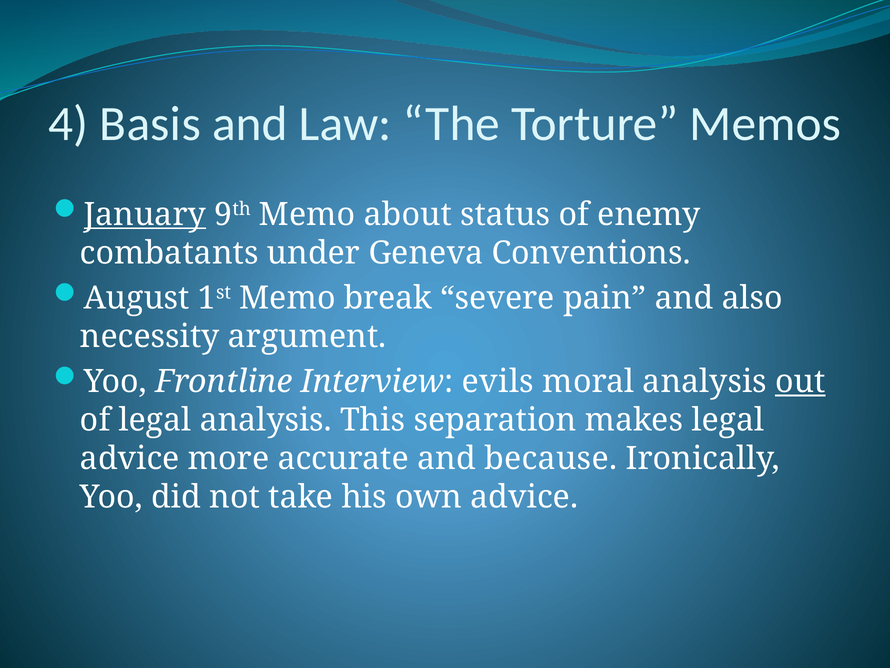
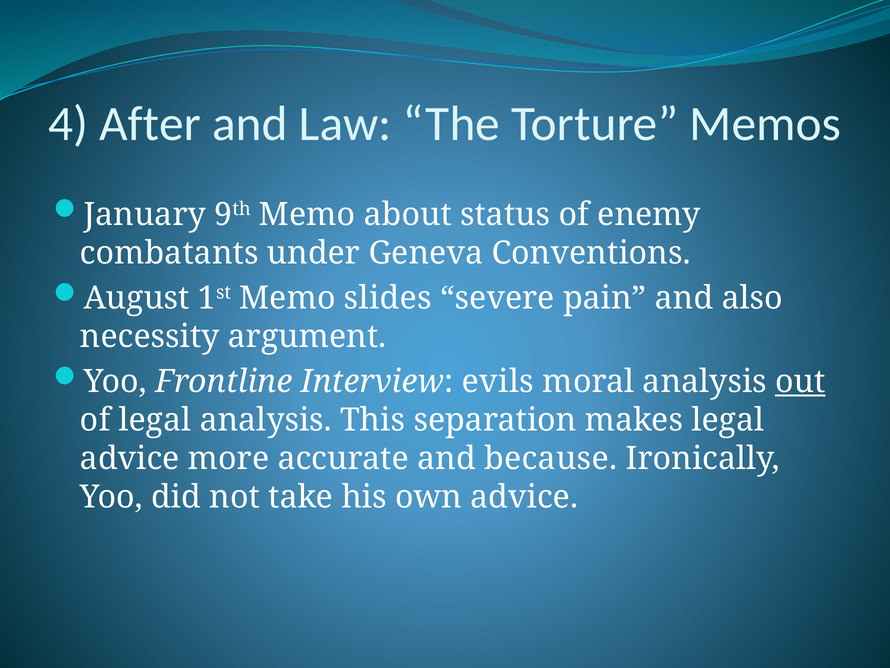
Basis: Basis -> After
January underline: present -> none
break: break -> slides
